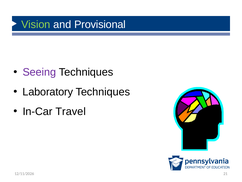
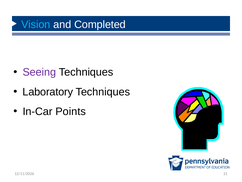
Vision colour: light green -> light blue
Provisional: Provisional -> Completed
Travel: Travel -> Points
